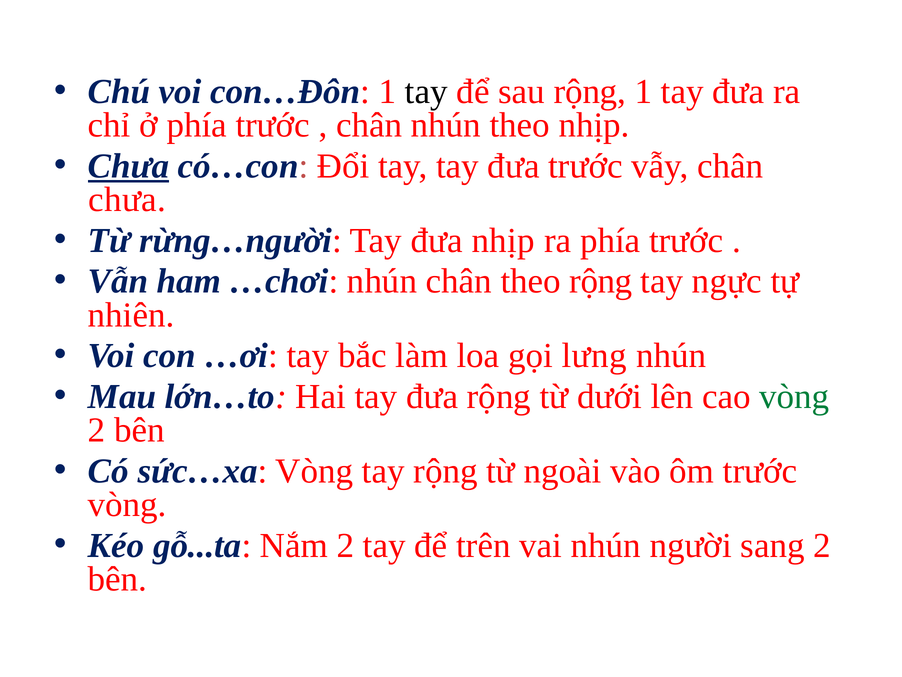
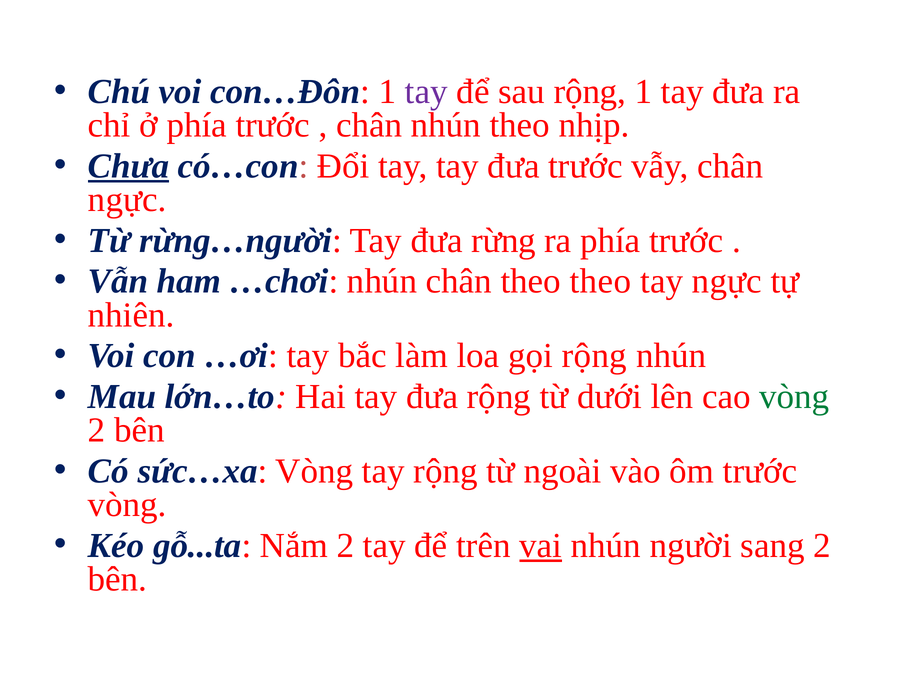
tay at (426, 92) colour: black -> purple
chưa at (127, 200): chưa -> ngực
đưa nhịp: nhịp -> rừng
theo rộng: rộng -> theo
gọi lưng: lưng -> rộng
vai underline: none -> present
